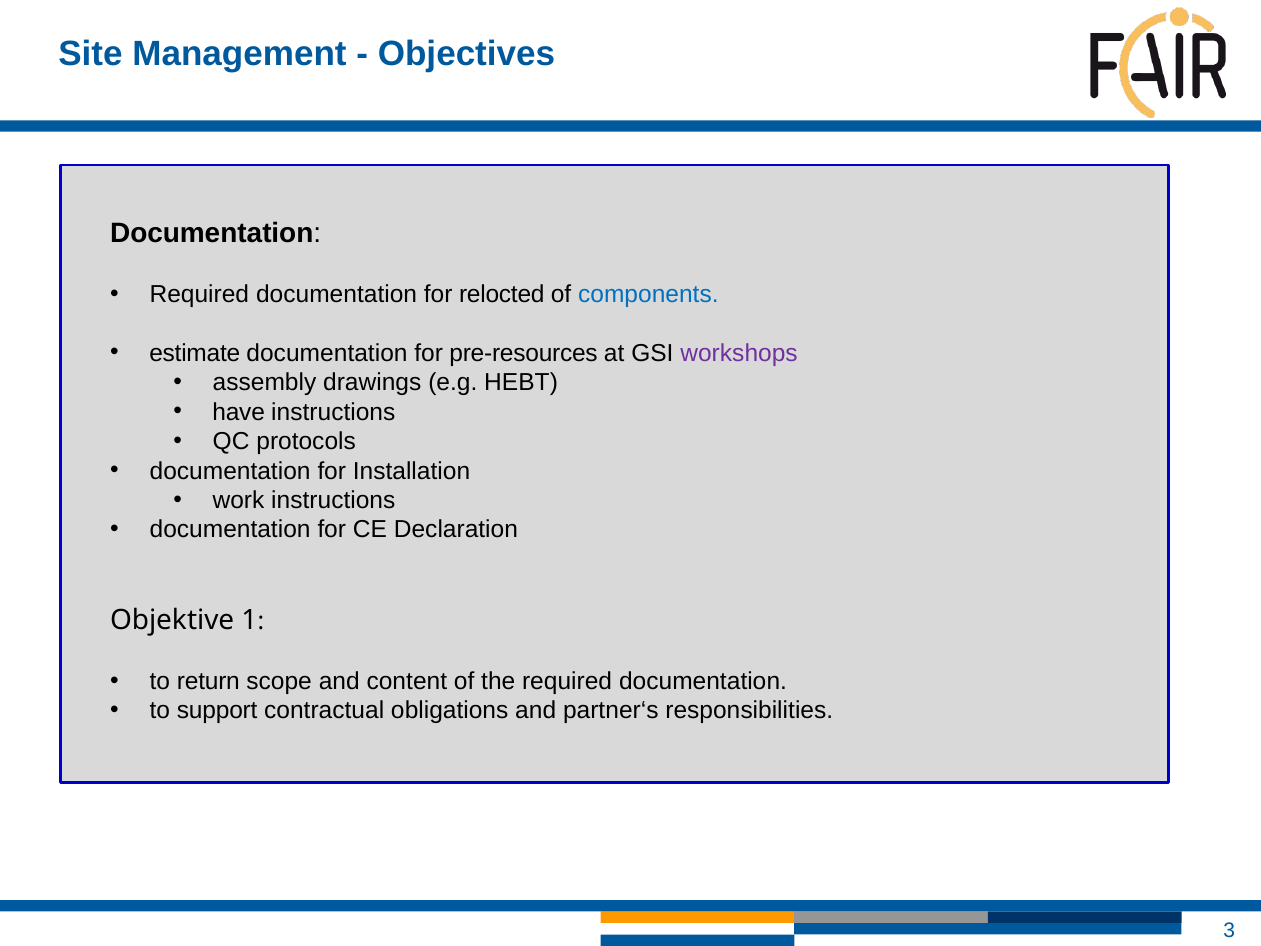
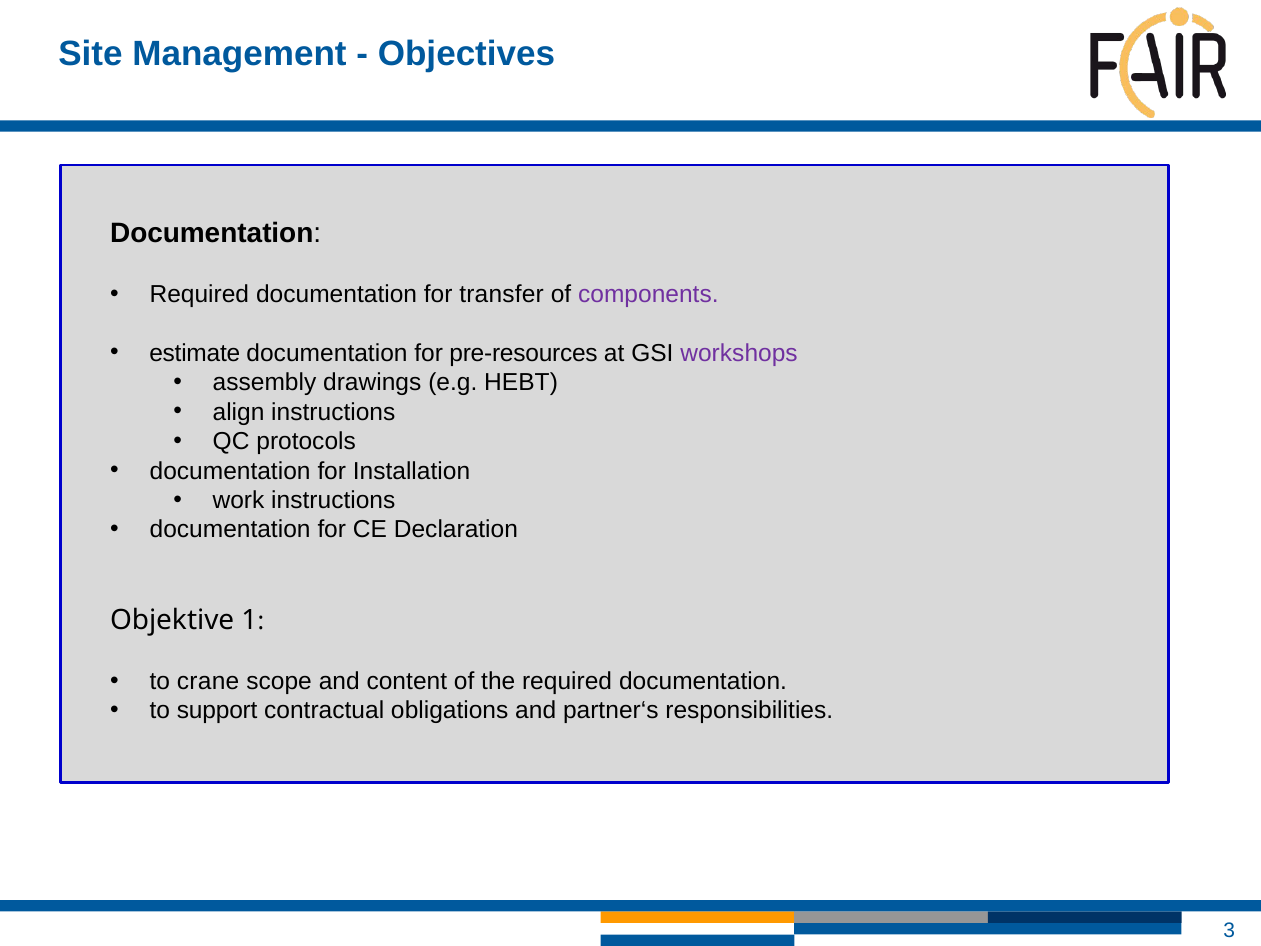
relocted: relocted -> transfer
components colour: blue -> purple
have: have -> align
return: return -> crane
